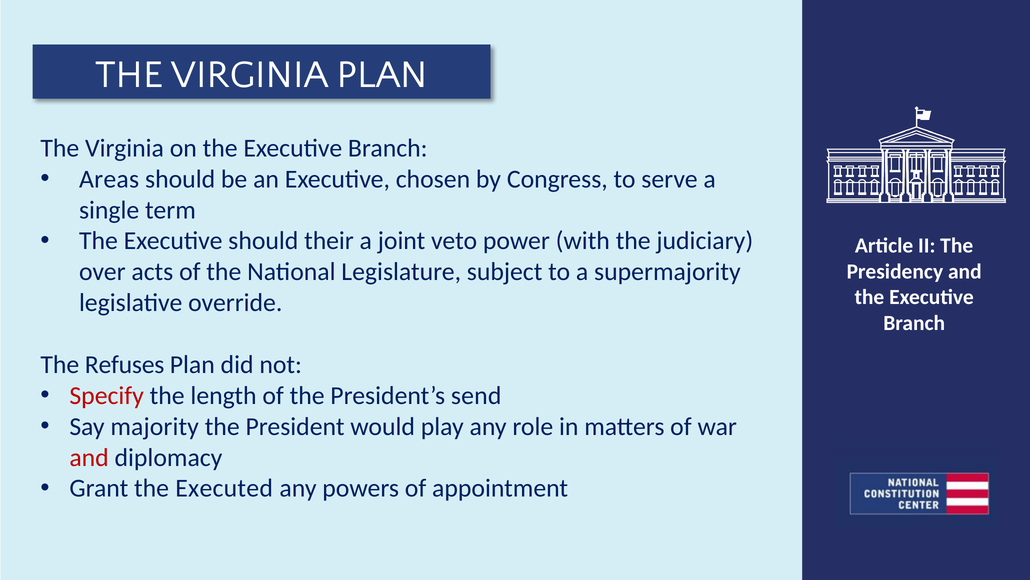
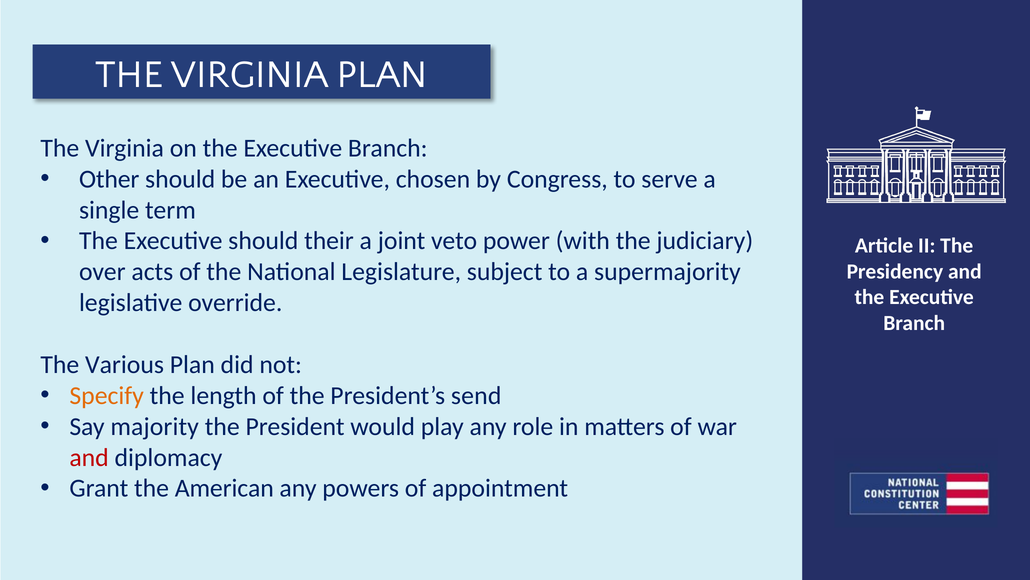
Areas: Areas -> Other
Refuses: Refuses -> Various
Specify colour: red -> orange
Executed: Executed -> American
